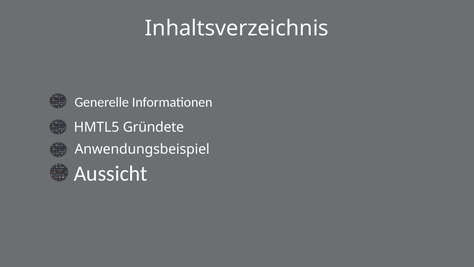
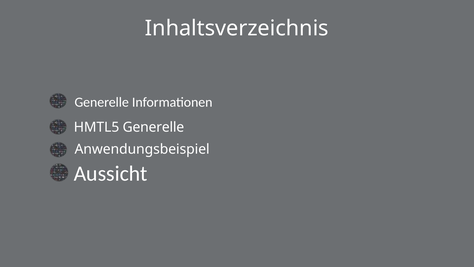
HMTL5 Gründete: Gründete -> Generelle
